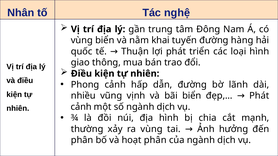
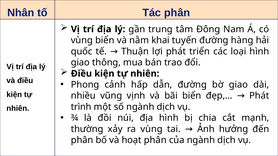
Tác nghệ: nghệ -> phân
bờ lãnh: lãnh -> giao
cảnh at (81, 107): cảnh -> trình
